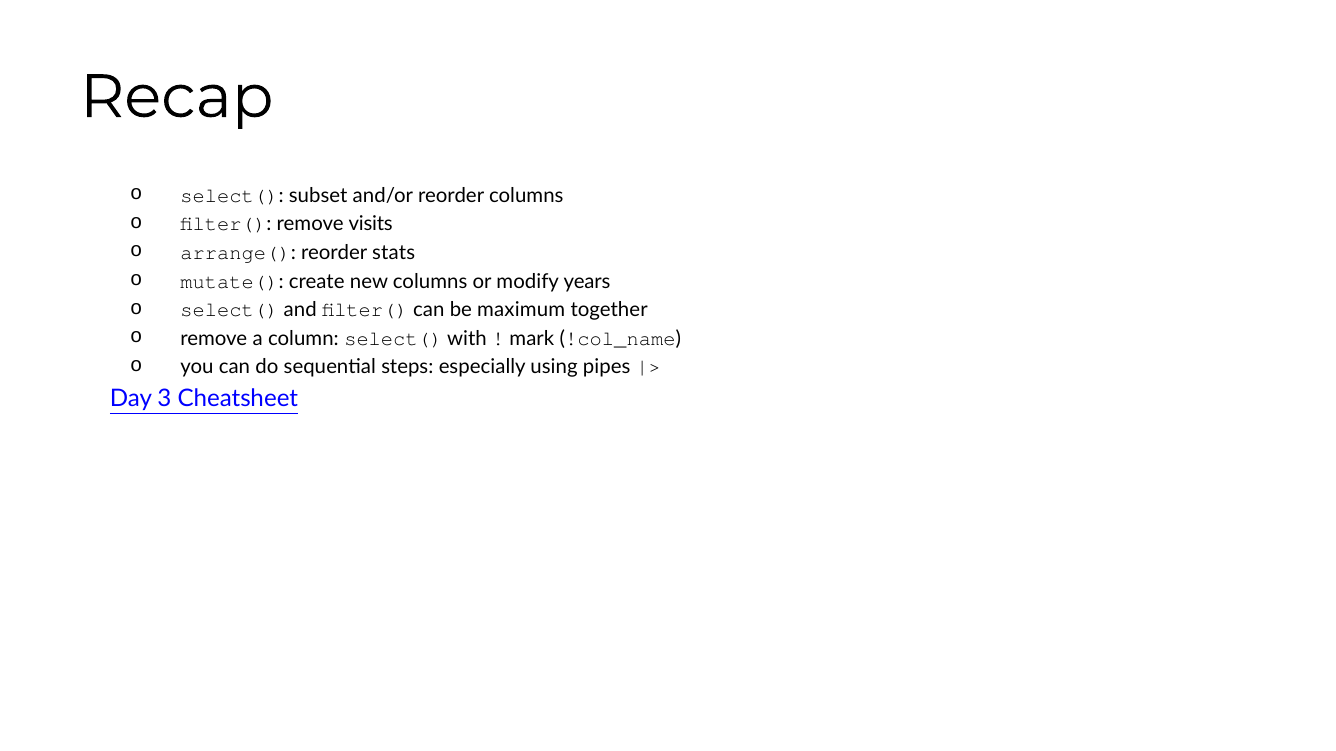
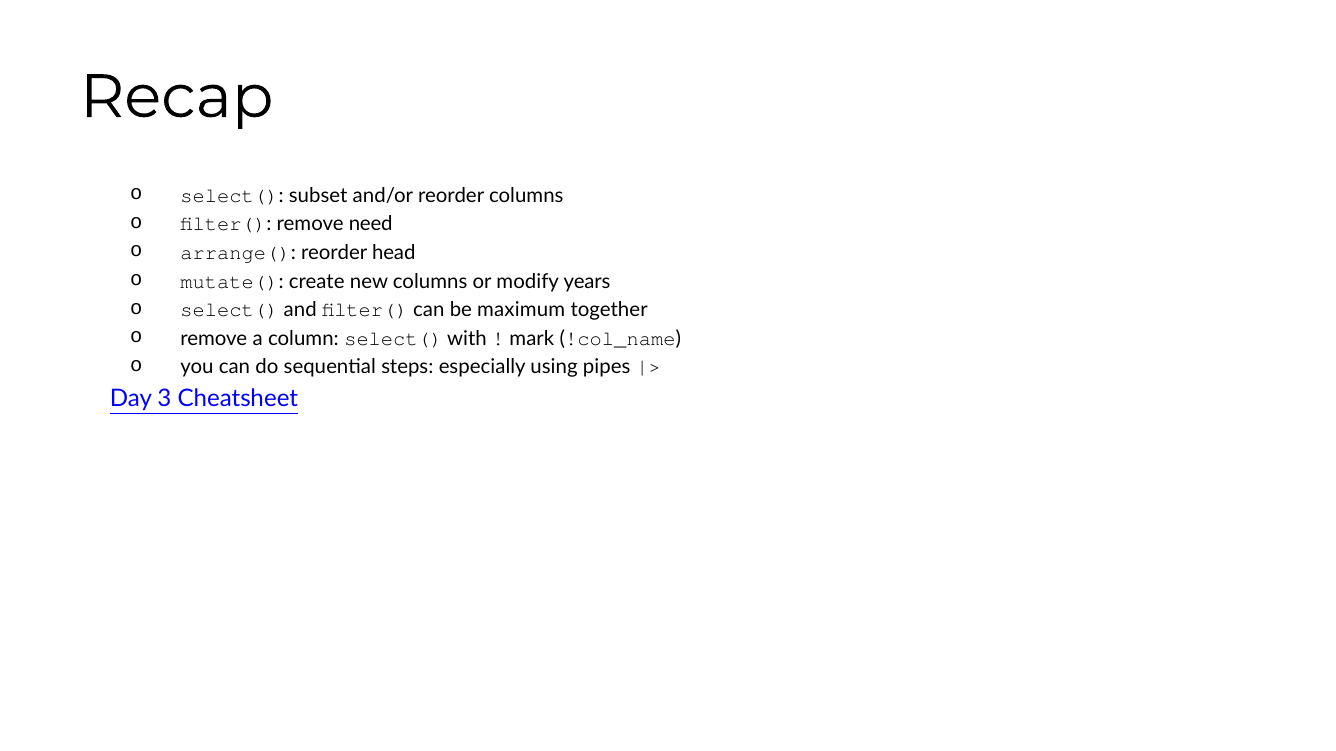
visits: visits -> need
stats: stats -> head
